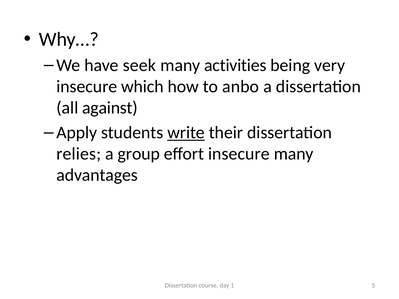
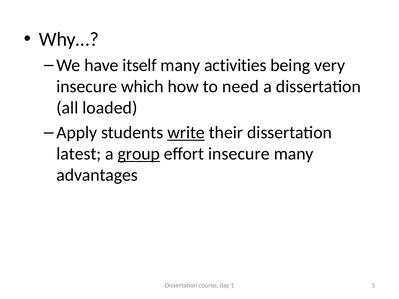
seek: seek -> itself
anbo: anbo -> need
against: against -> loaded
relies: relies -> latest
group underline: none -> present
